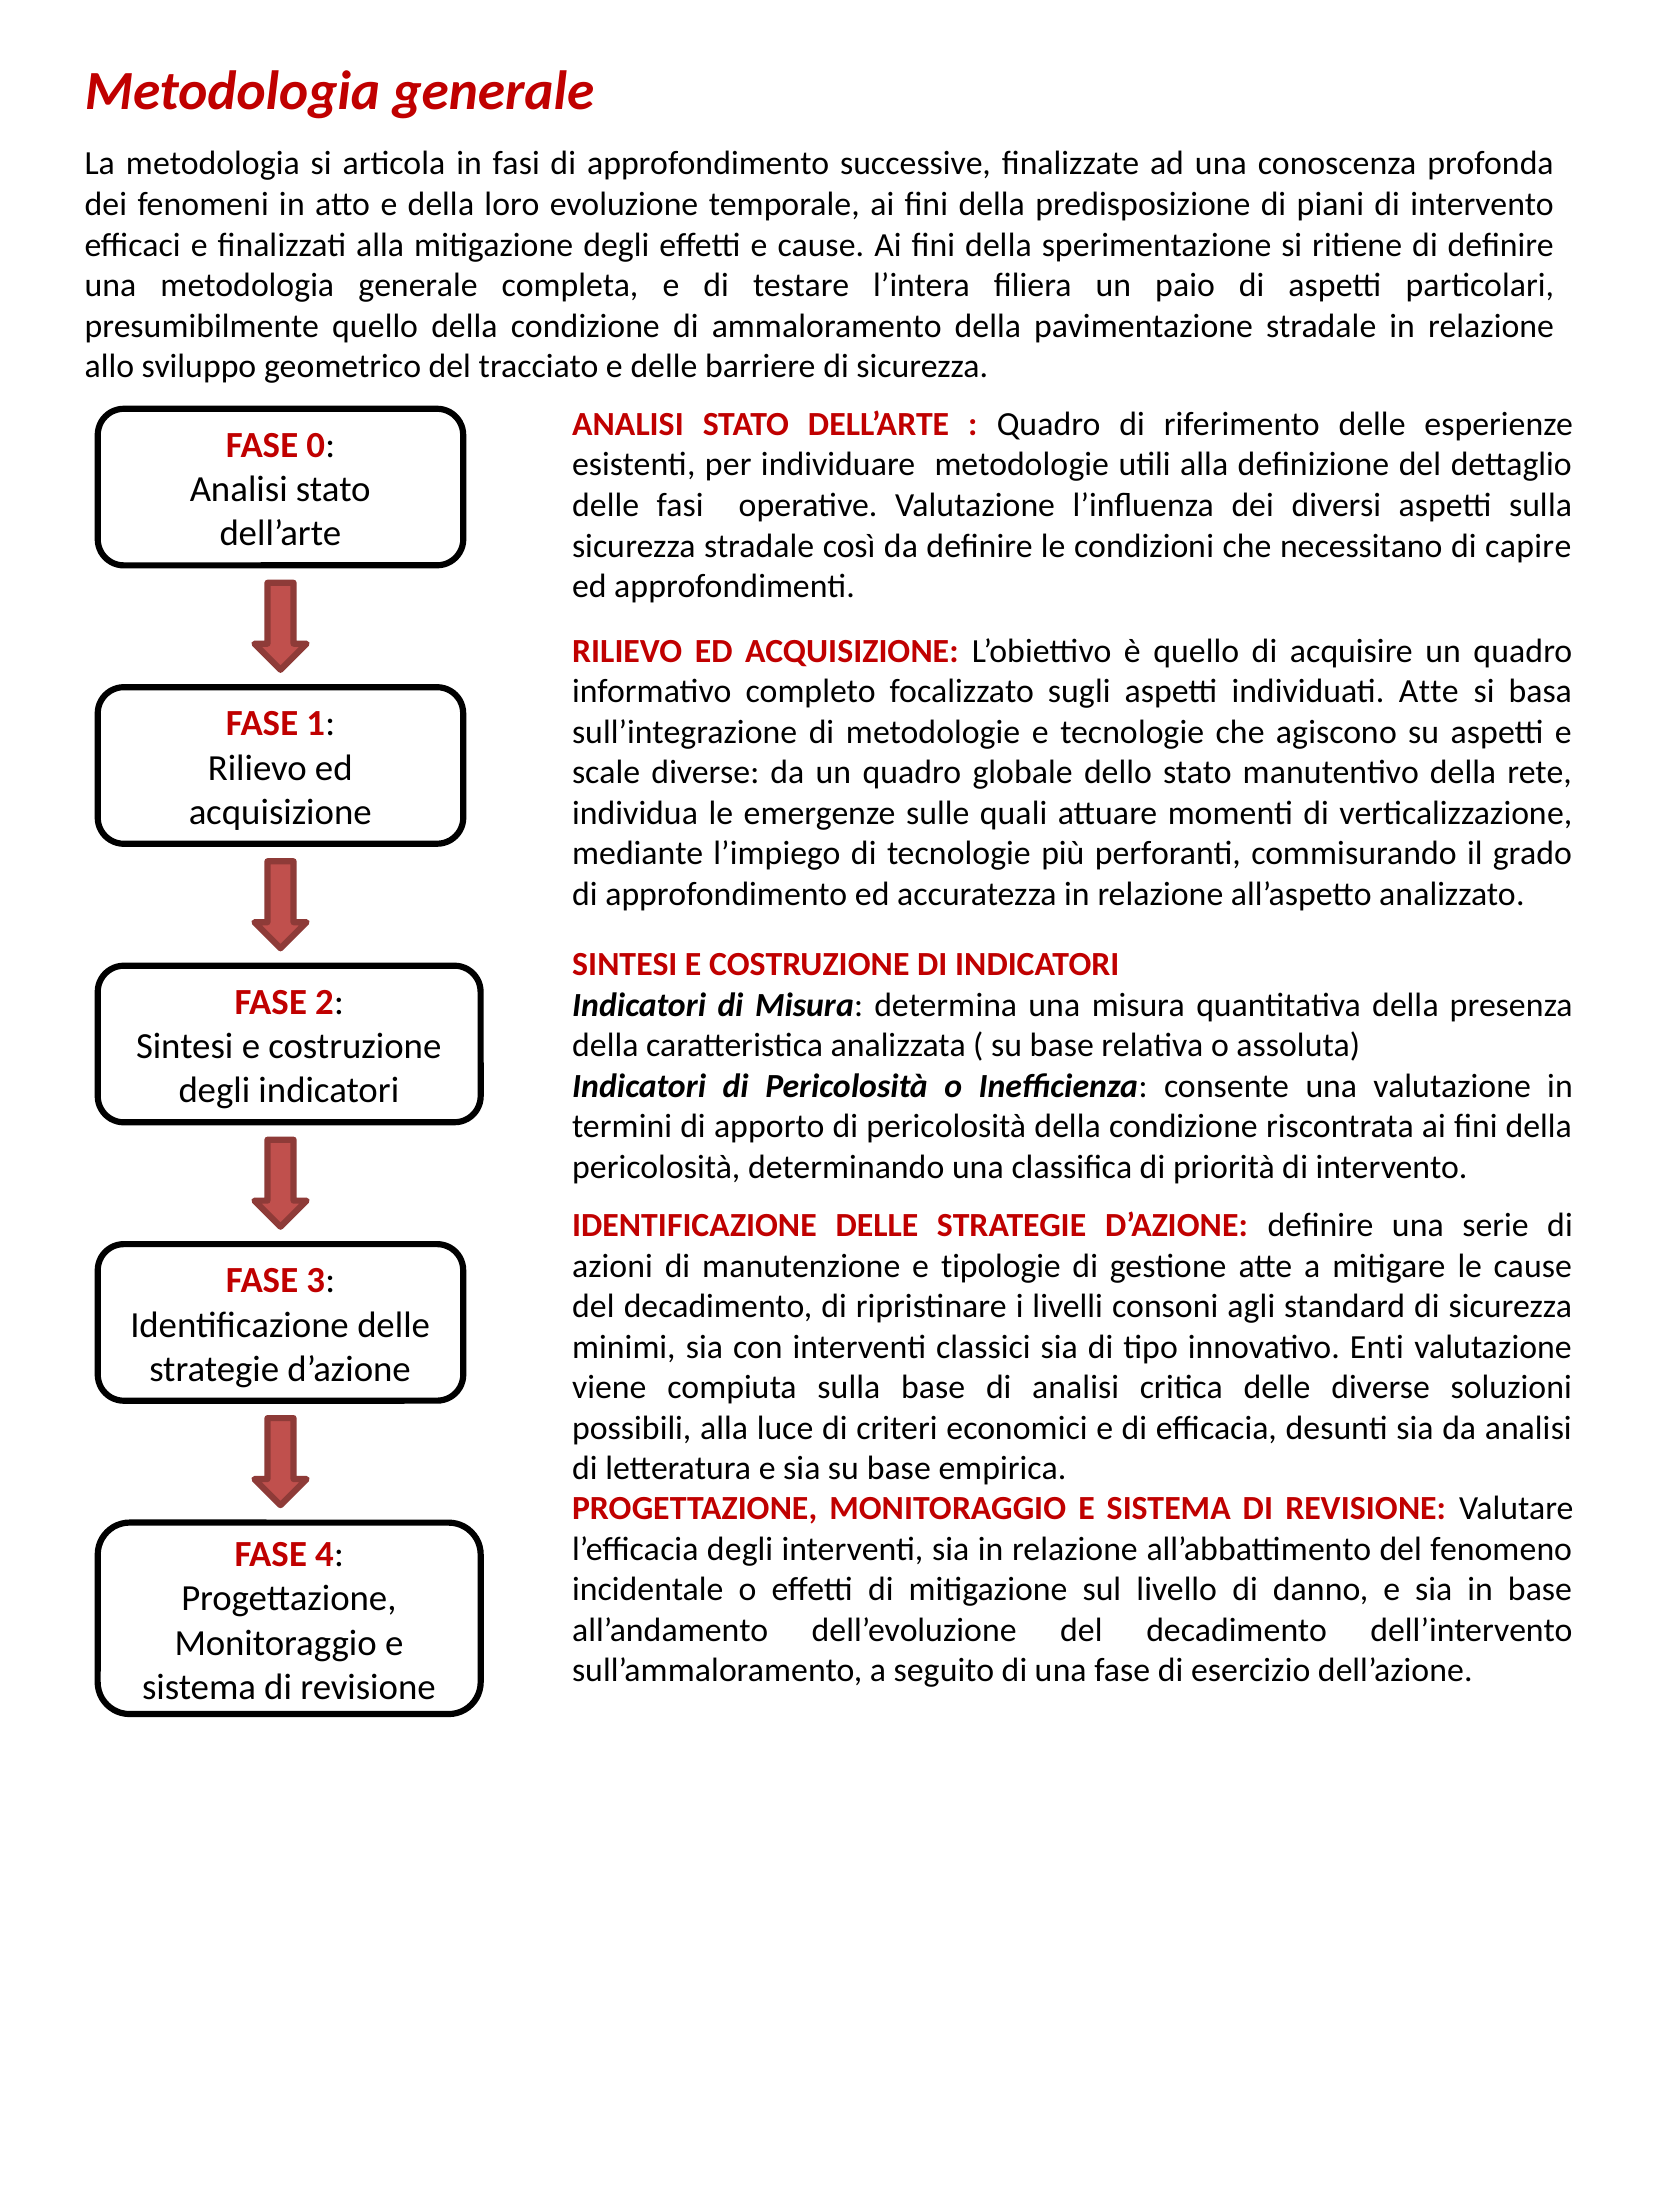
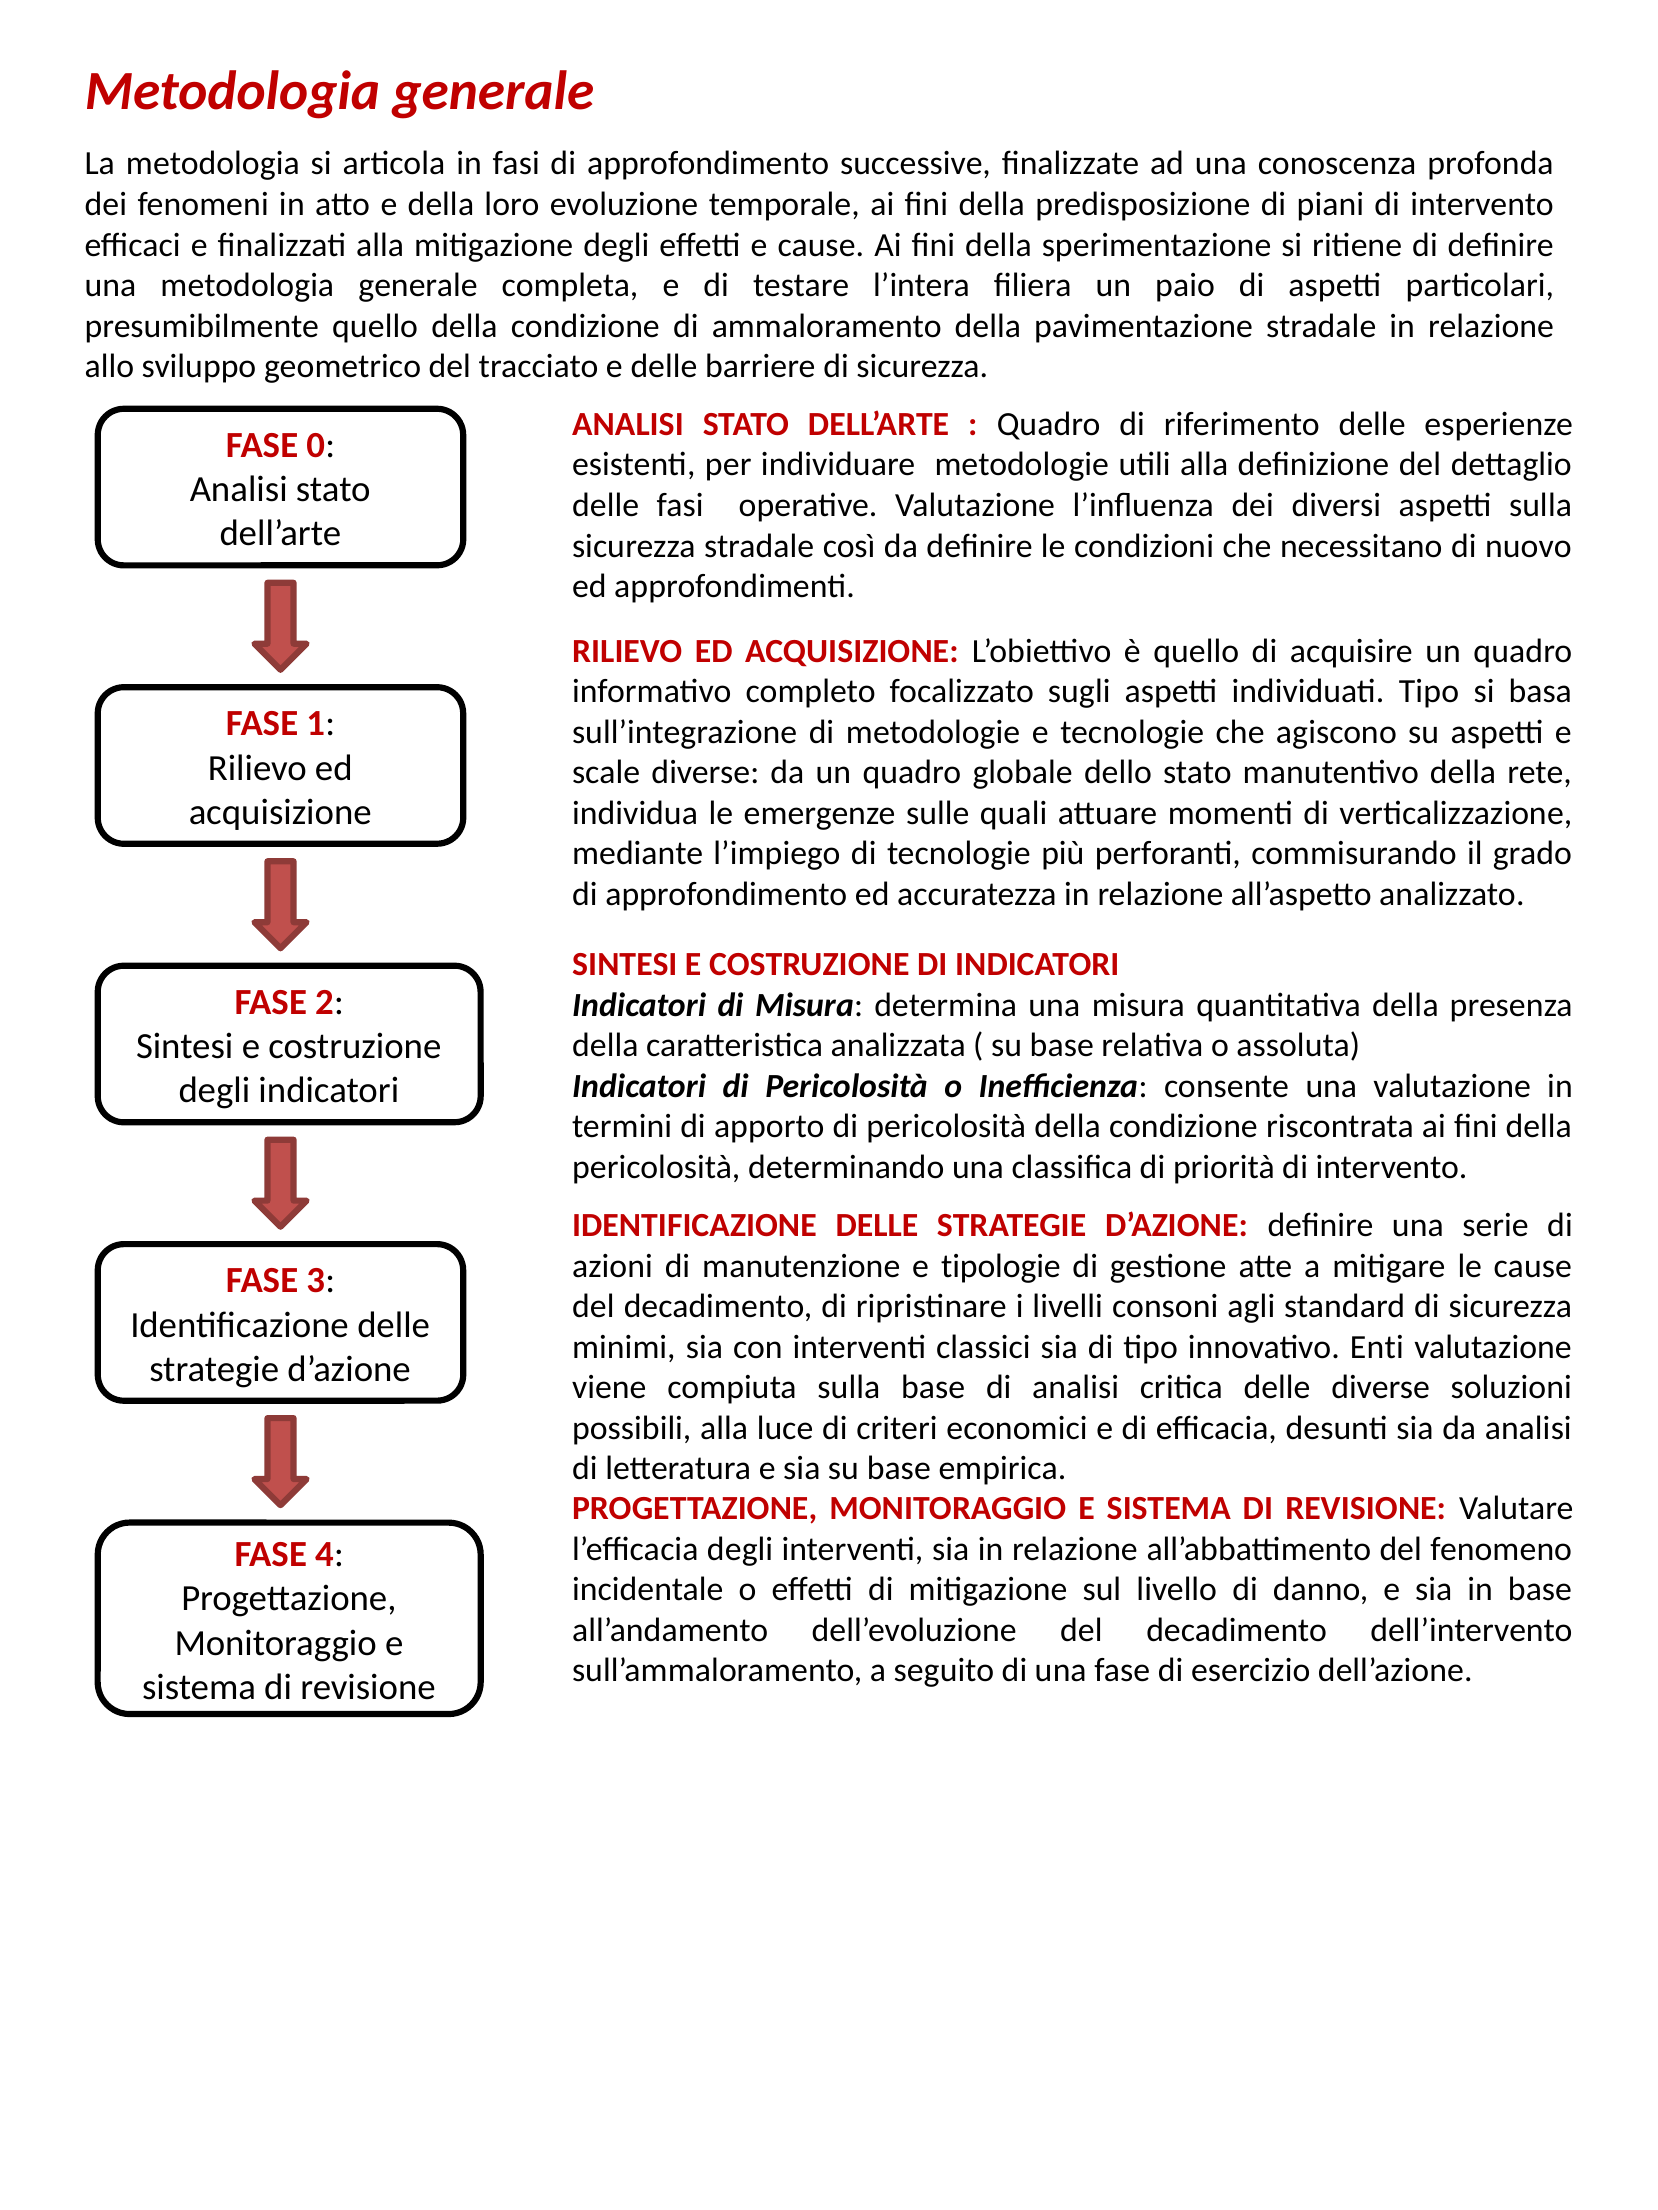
capire: capire -> nuovo
individuati Atte: Atte -> Tipo
